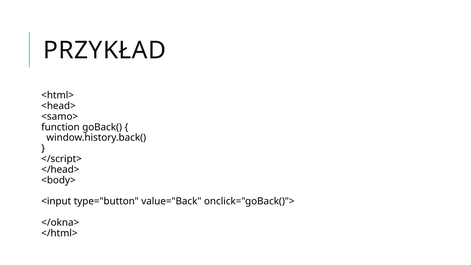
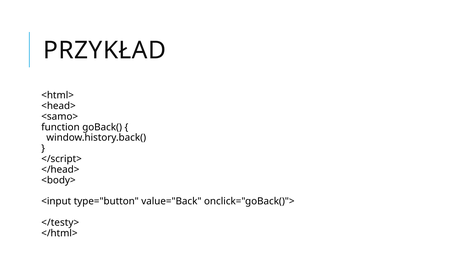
</okna>: </okna> -> </testy>
